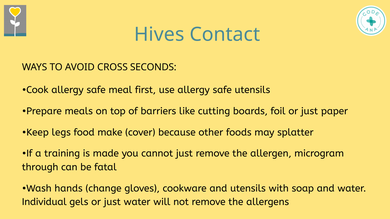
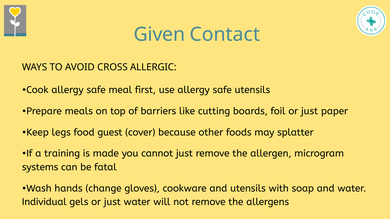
Hives: Hives -> Given
SECONDS: SECONDS -> ALLERGIC
make: make -> guest
through: through -> systems
